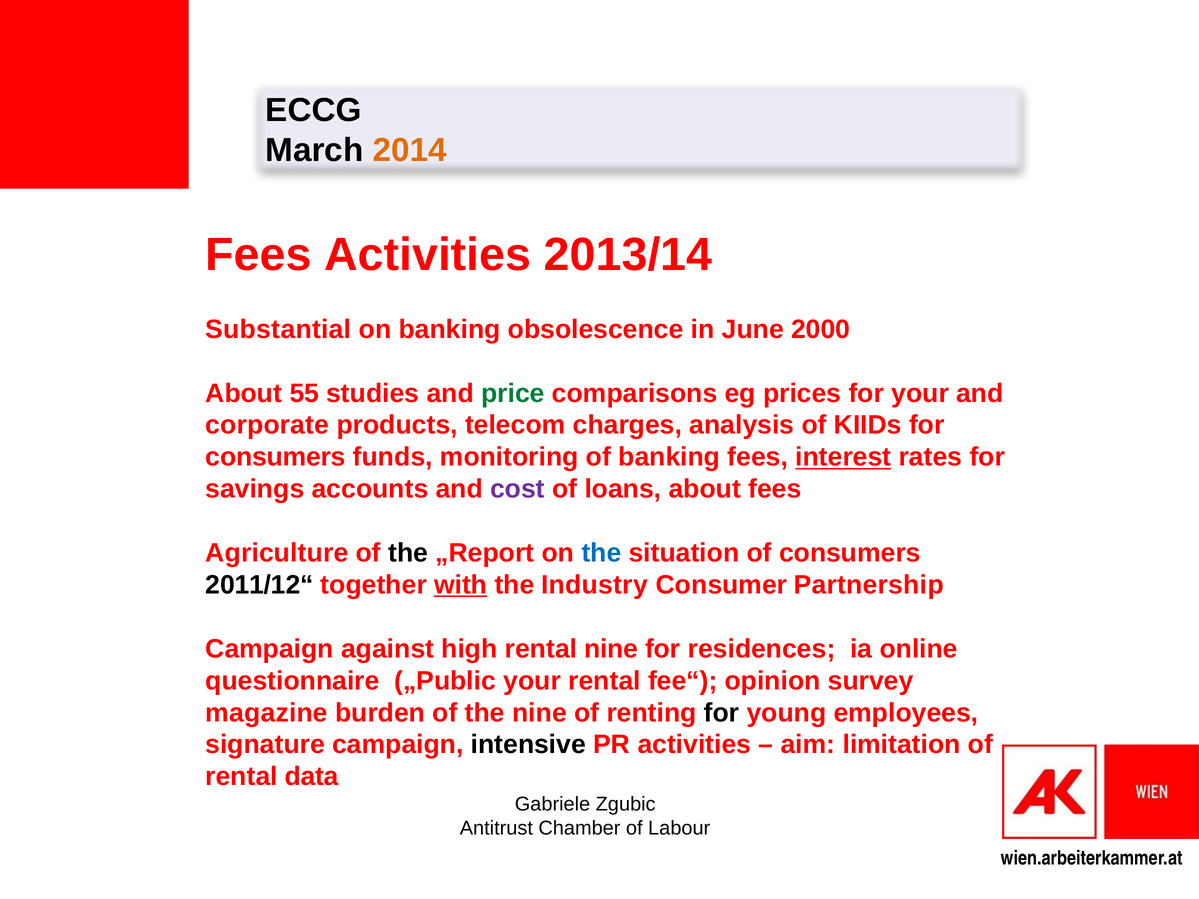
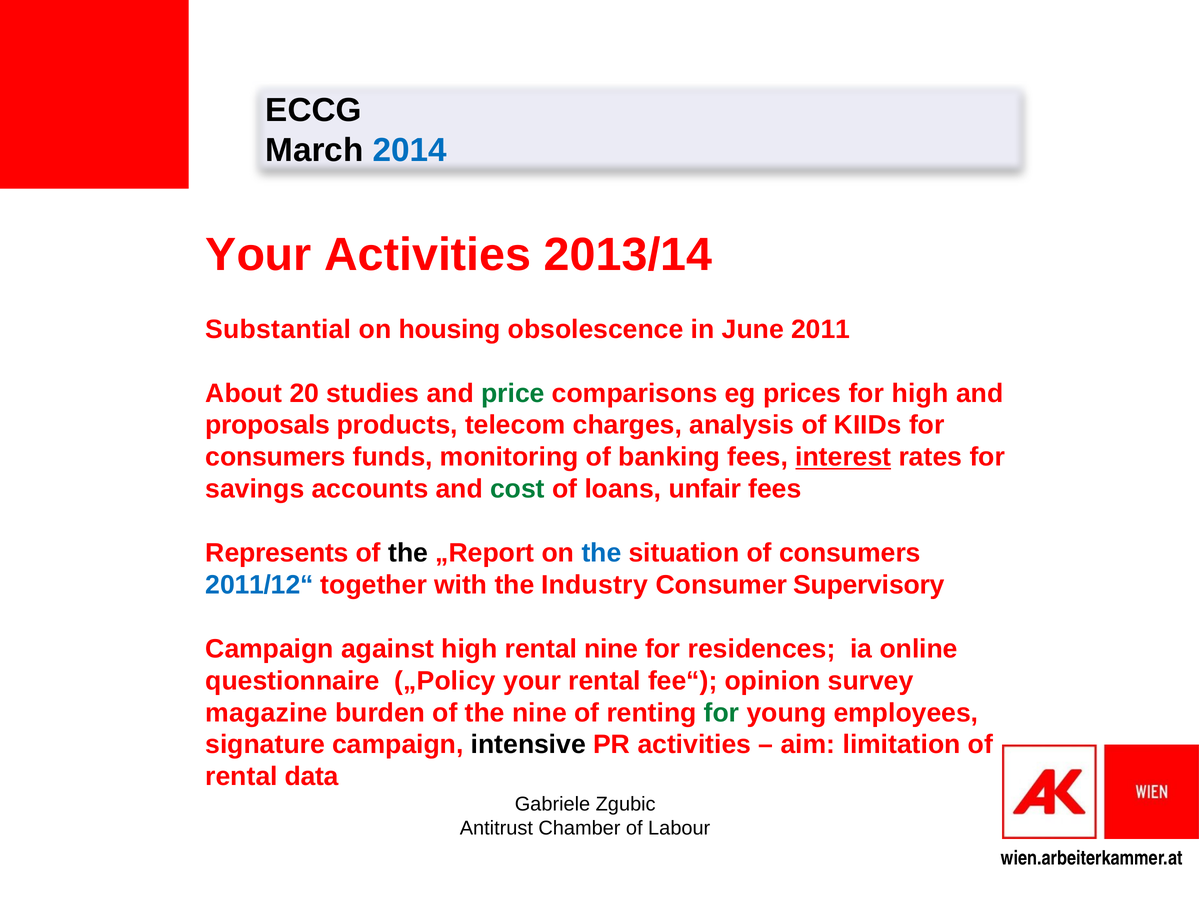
2014 colour: orange -> blue
Fees at (258, 255): Fees -> Your
on banking: banking -> housing
2000: 2000 -> 2011
55: 55 -> 20
for your: your -> high
corporate: corporate -> proposals
cost colour: purple -> green
loans about: about -> unfair
Agriculture: Agriculture -> Represents
2011/12“ colour: black -> blue
with underline: present -> none
Partnership: Partnership -> Supervisory
„Public: „Public -> „Policy
for at (722, 713) colour: black -> green
